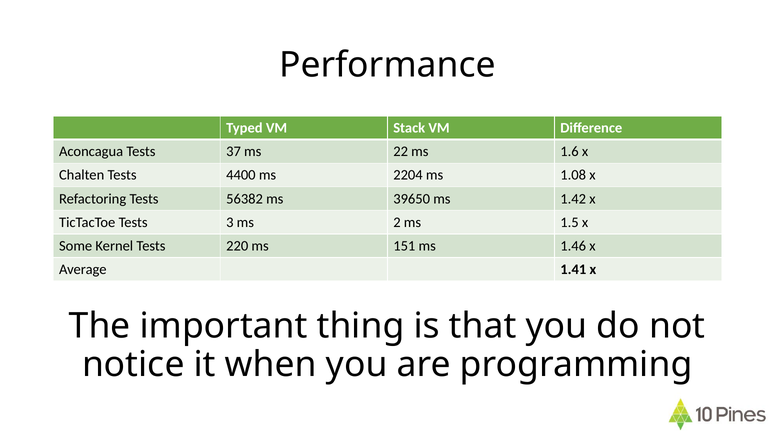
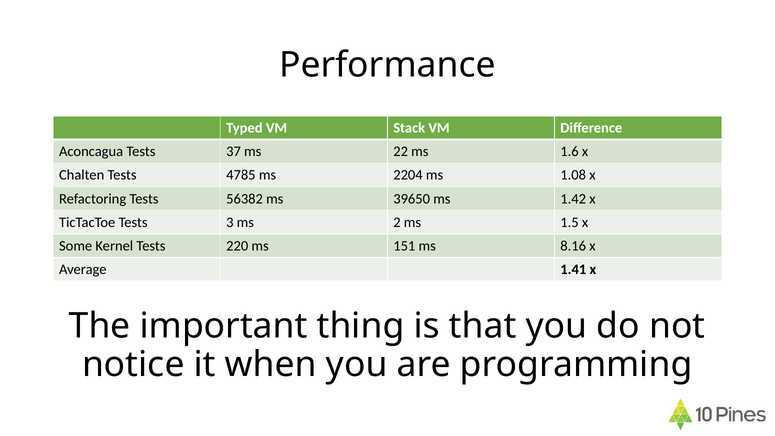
4400: 4400 -> 4785
1.46: 1.46 -> 8.16
